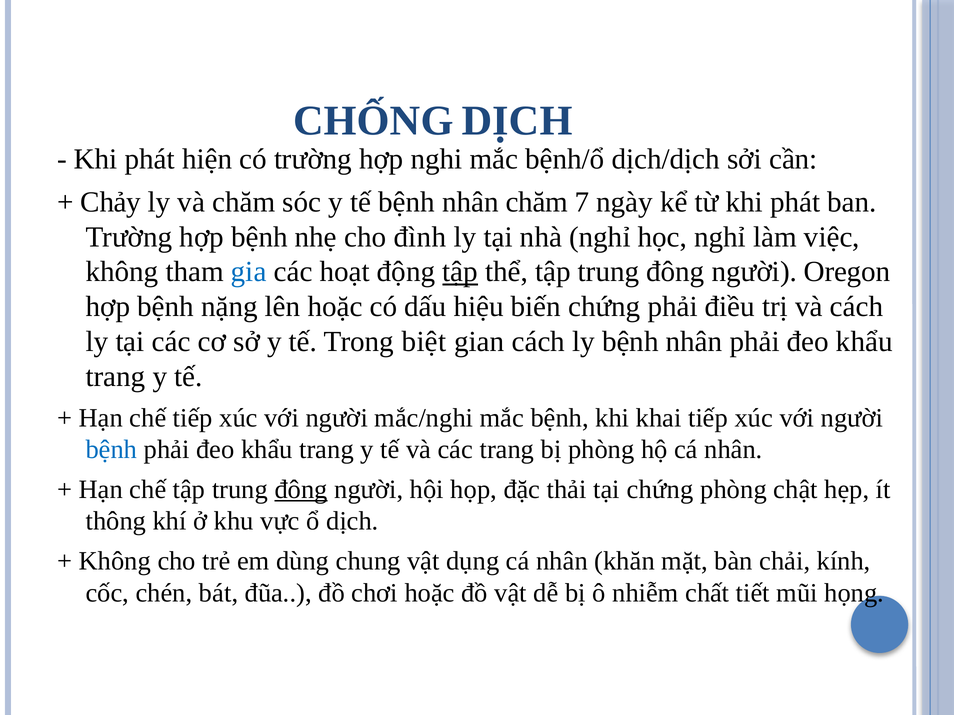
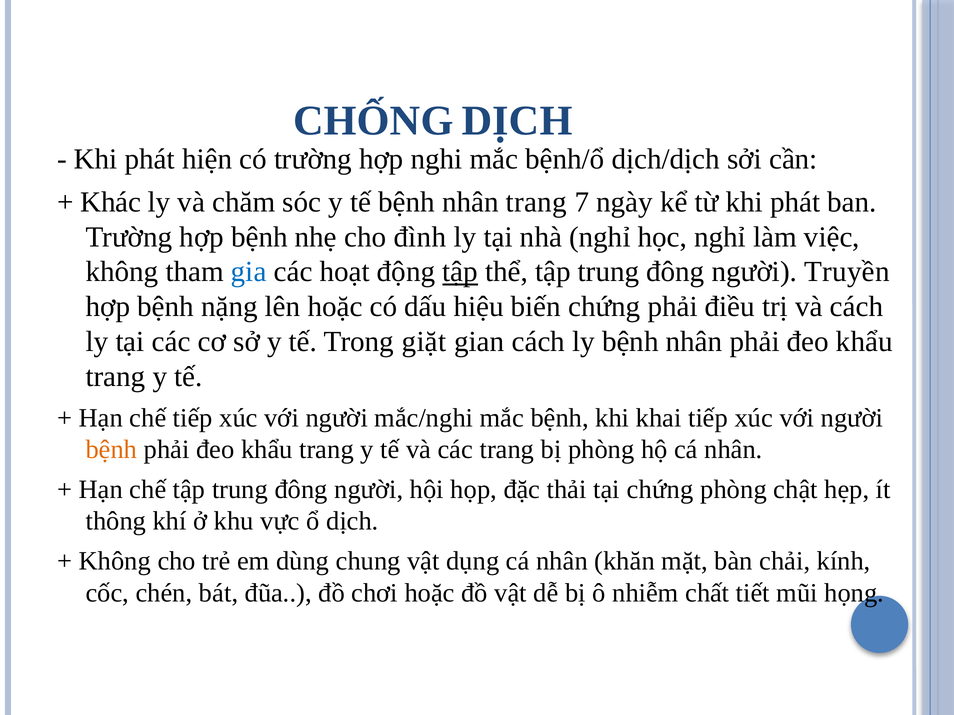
Chảy: Chảy -> Khác
nhân chăm: chăm -> trang
Oregon: Oregon -> Truyền
biệt: biệt -> giặt
bệnh at (111, 450) colour: blue -> orange
đông at (301, 490) underline: present -> none
